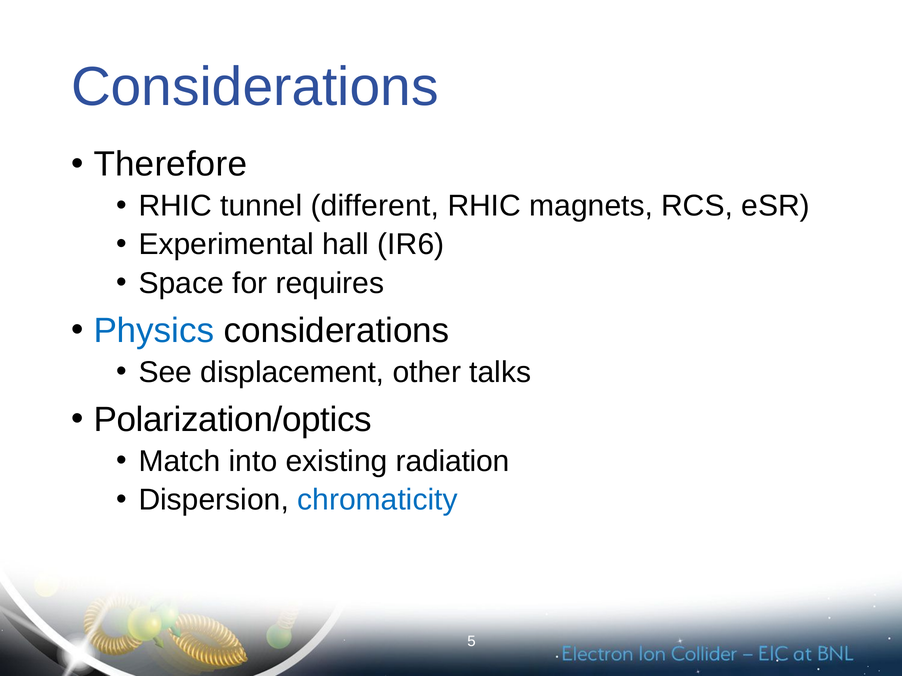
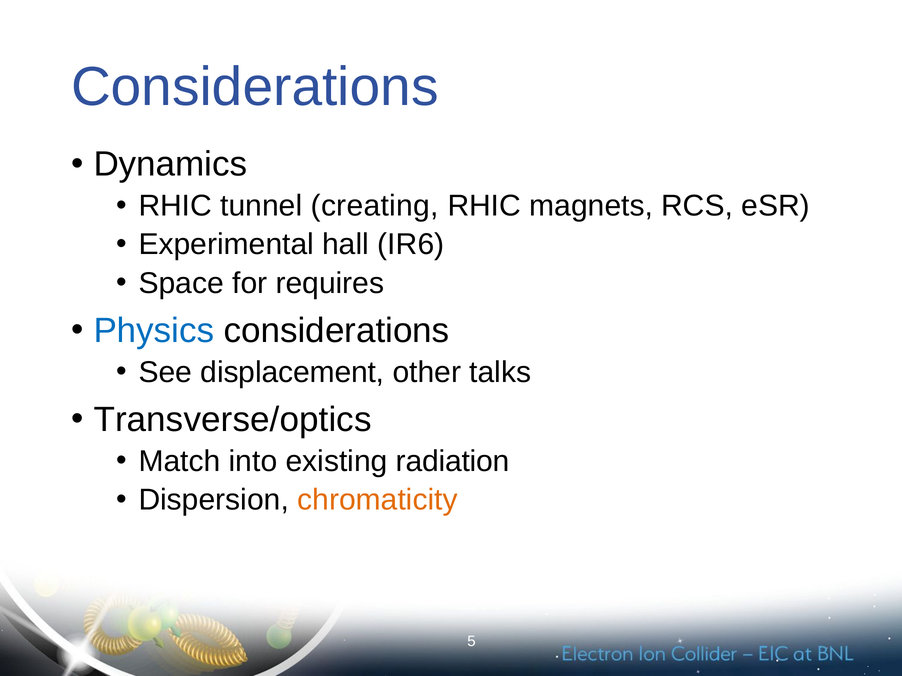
Therefore: Therefore -> Dynamics
different: different -> creating
Polarization/optics: Polarization/optics -> Transverse/optics
chromaticity colour: blue -> orange
